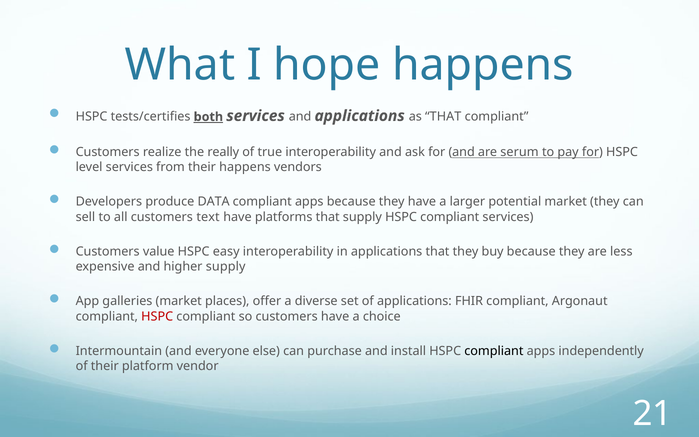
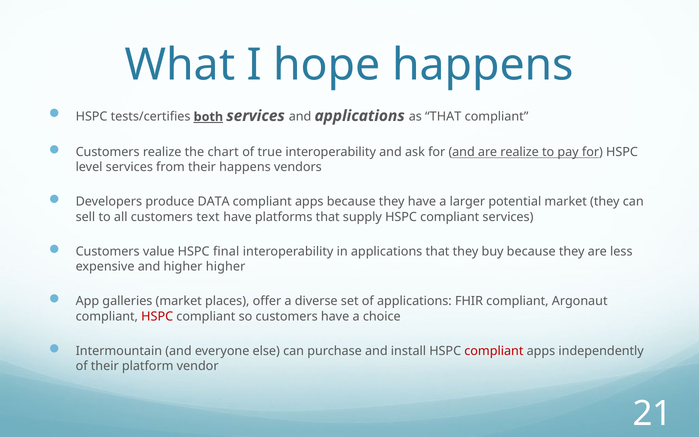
really: really -> chart
are serum: serum -> realize
easy: easy -> final
higher supply: supply -> higher
compliant at (494, 351) colour: black -> red
